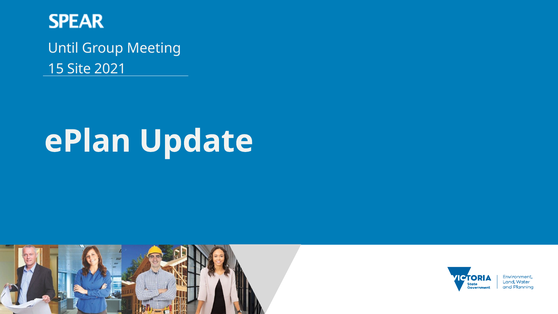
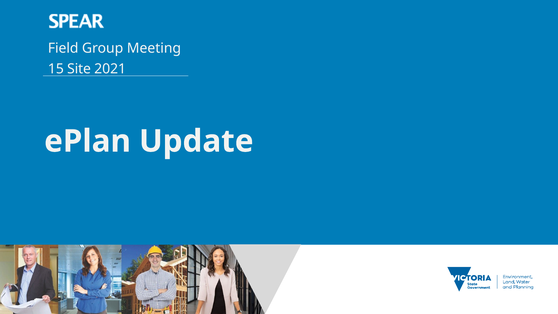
Until: Until -> Field
